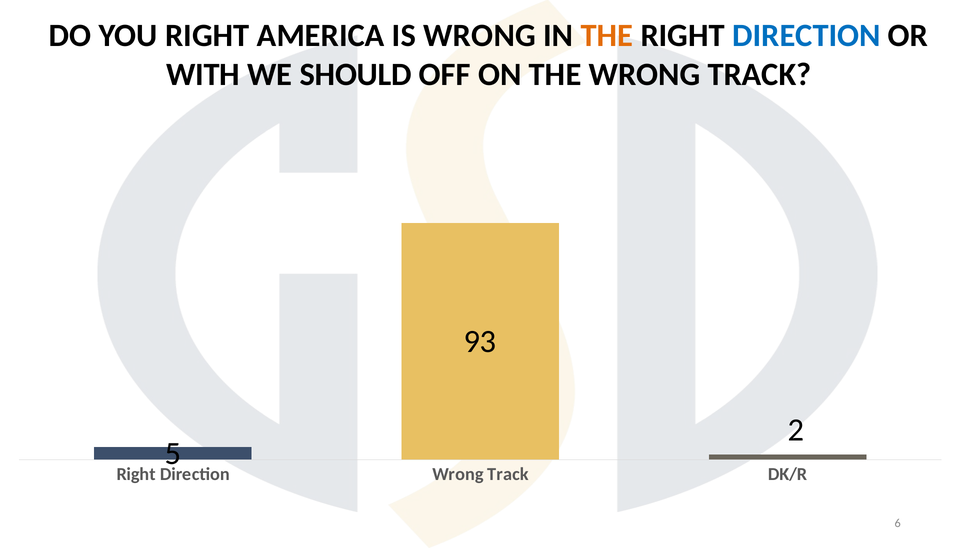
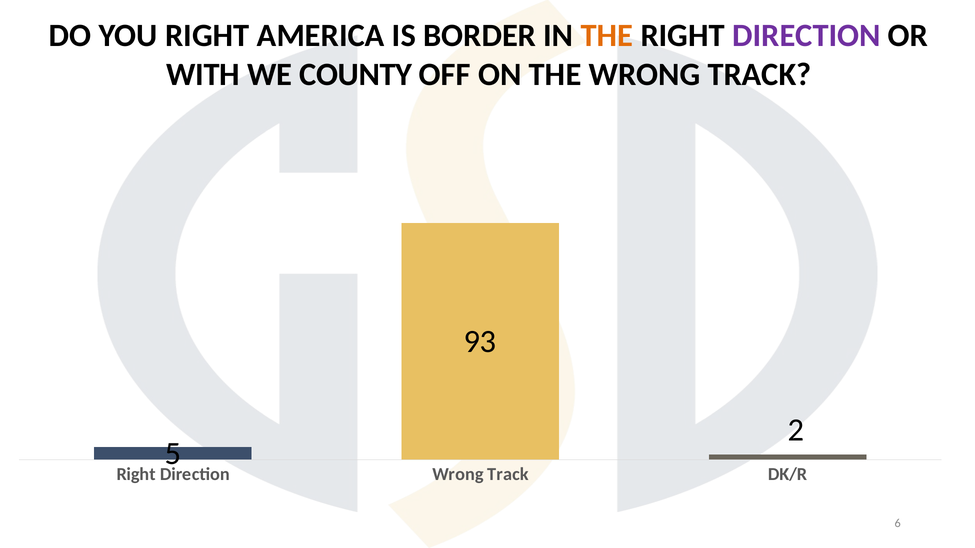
IS WRONG: WRONG -> BORDER
DIRECTION at (806, 35) colour: blue -> purple
SHOULD: SHOULD -> COUNTY
